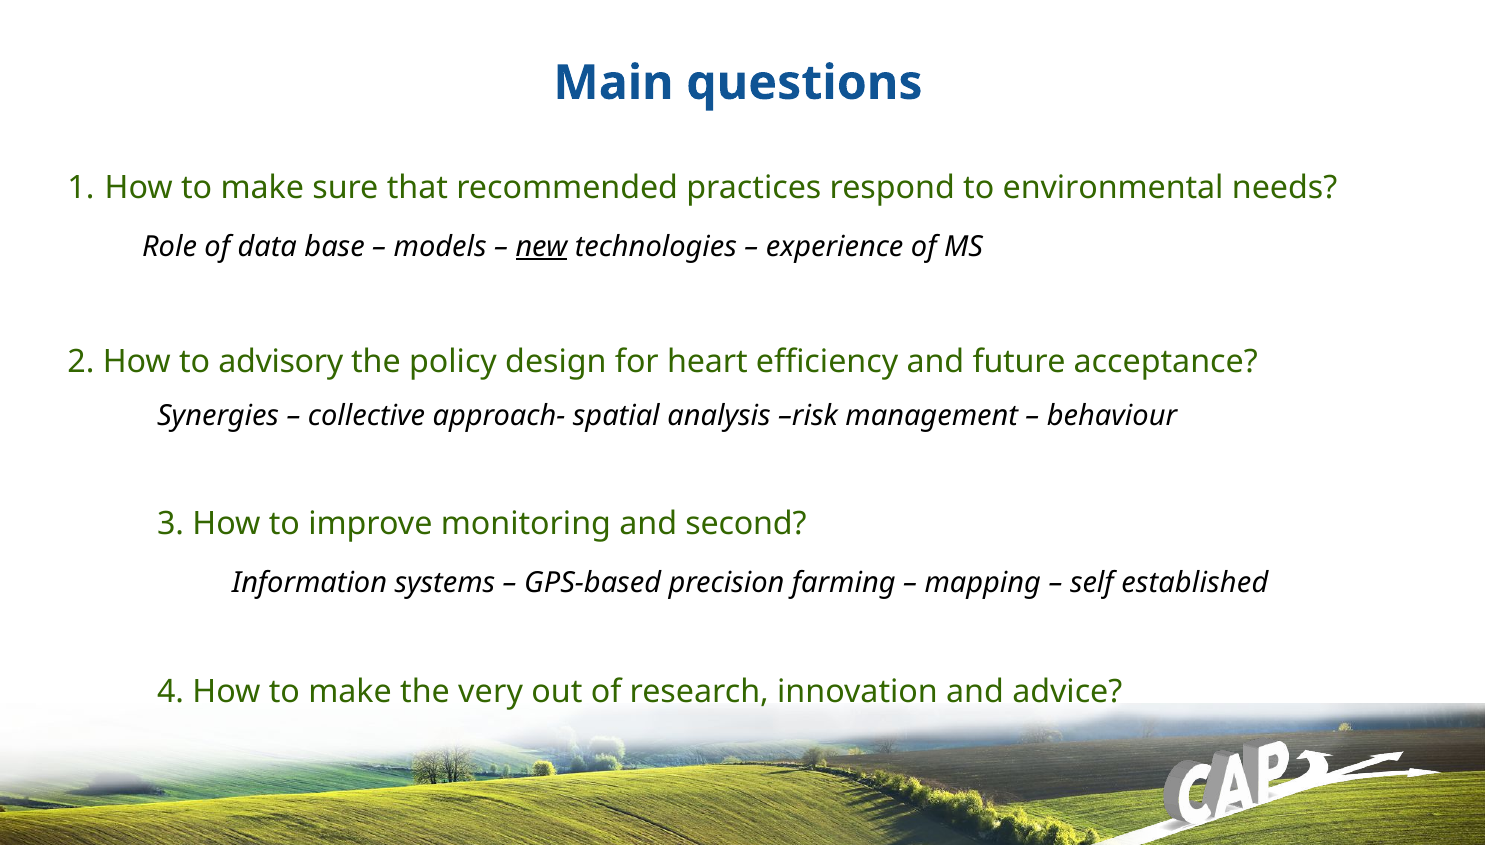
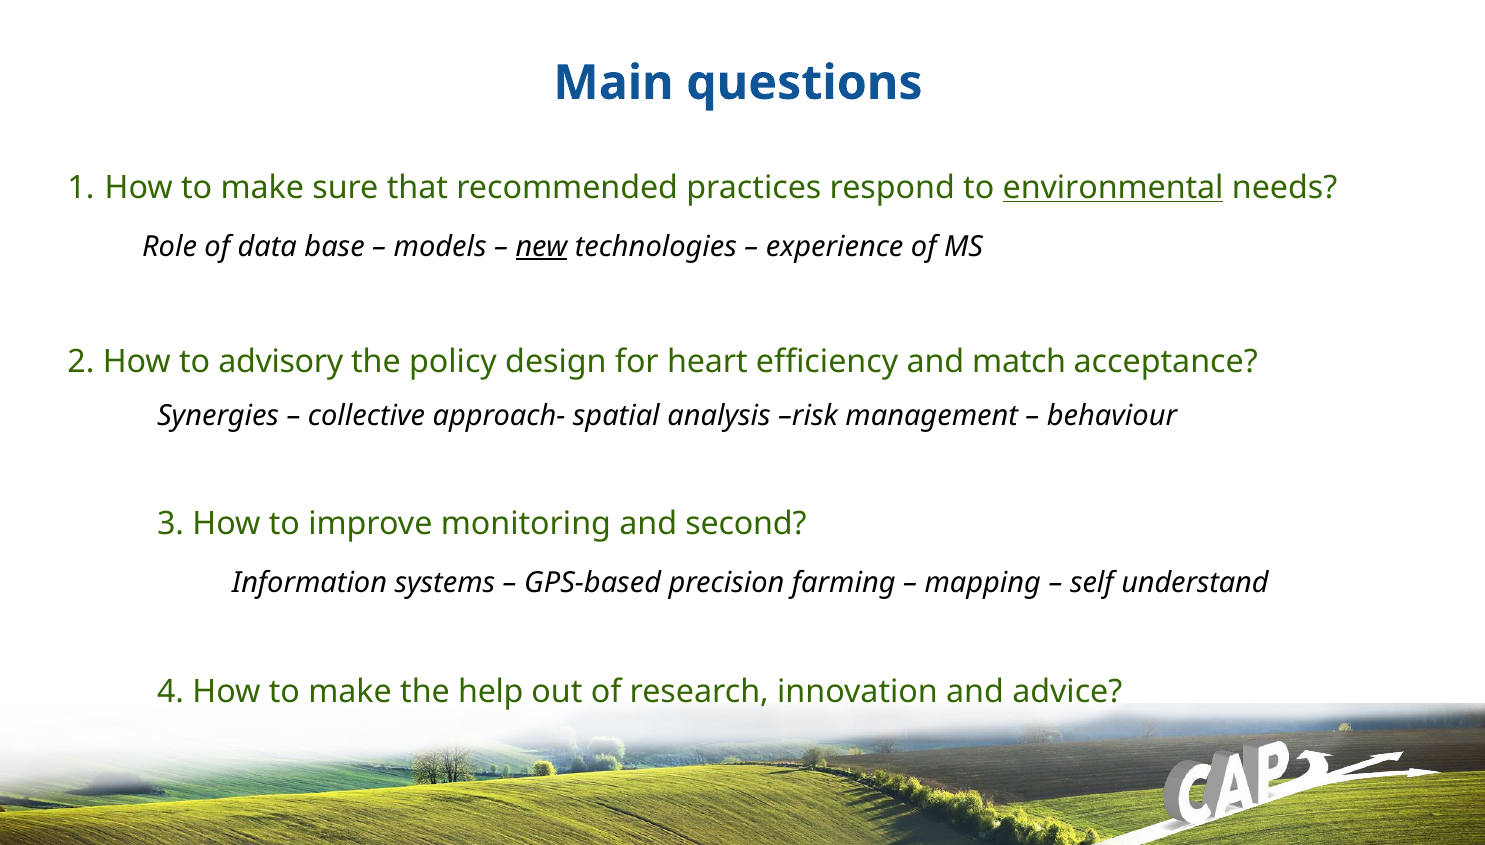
environmental underline: none -> present
future: future -> match
established: established -> understand
very: very -> help
